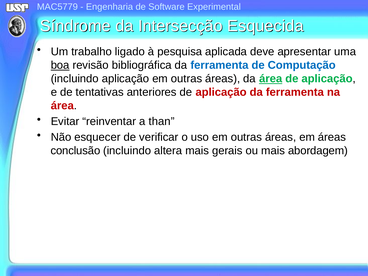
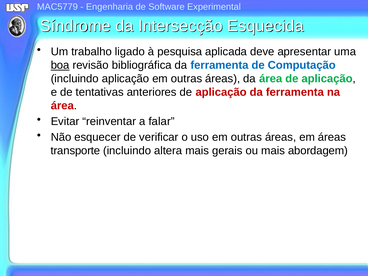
área at (271, 79) underline: present -> none
than: than -> falar
conclusão: conclusão -> transporte
